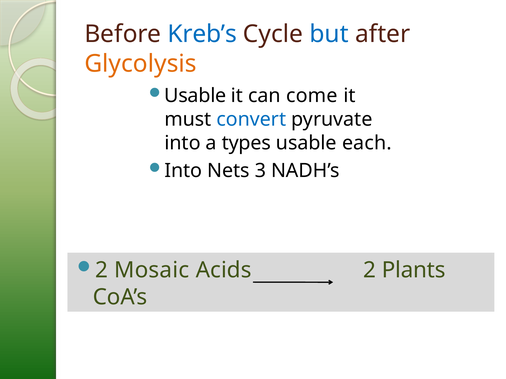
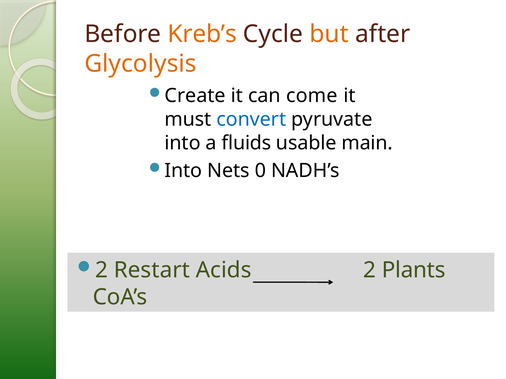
Kreb’s colour: blue -> orange
but colour: blue -> orange
Usable at (195, 96): Usable -> Create
types: types -> fluids
each: each -> main
3: 3 -> 0
Mosaic: Mosaic -> Restart
